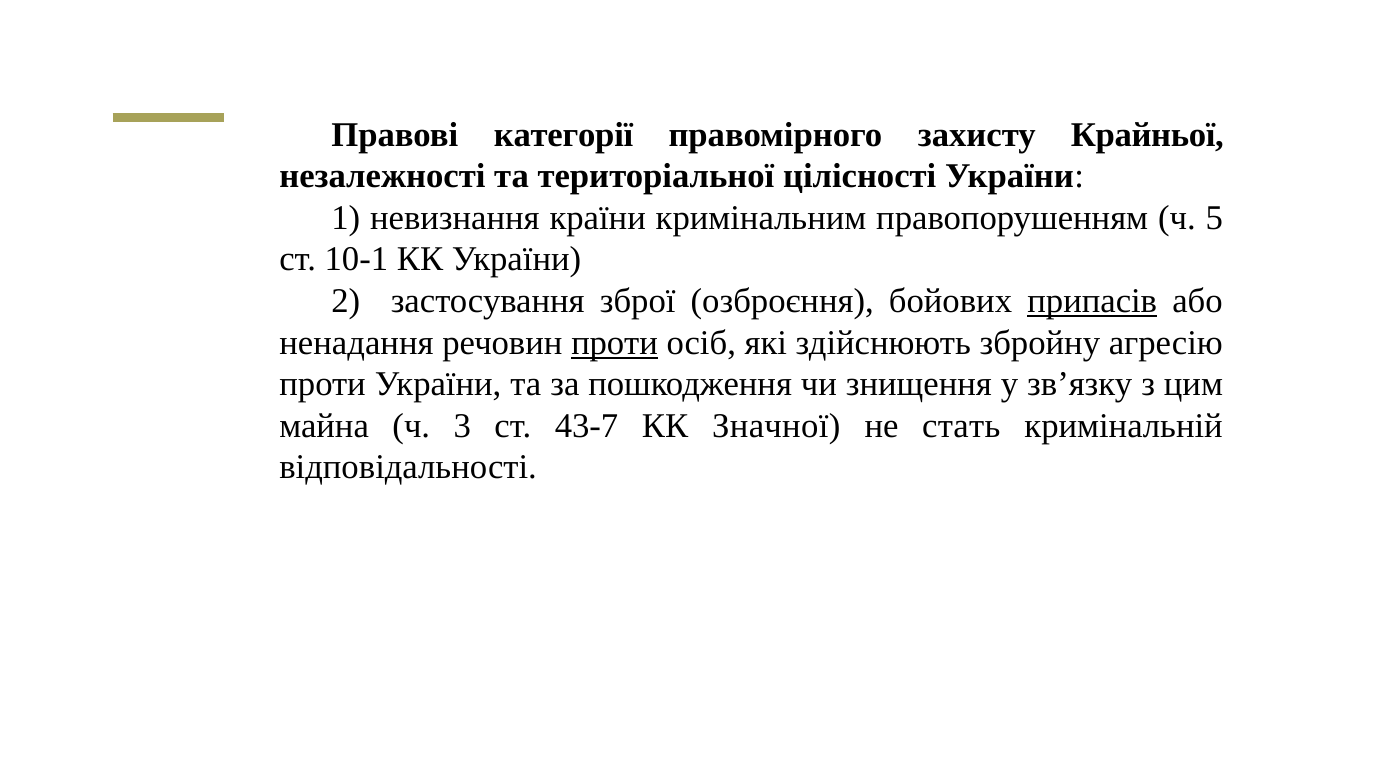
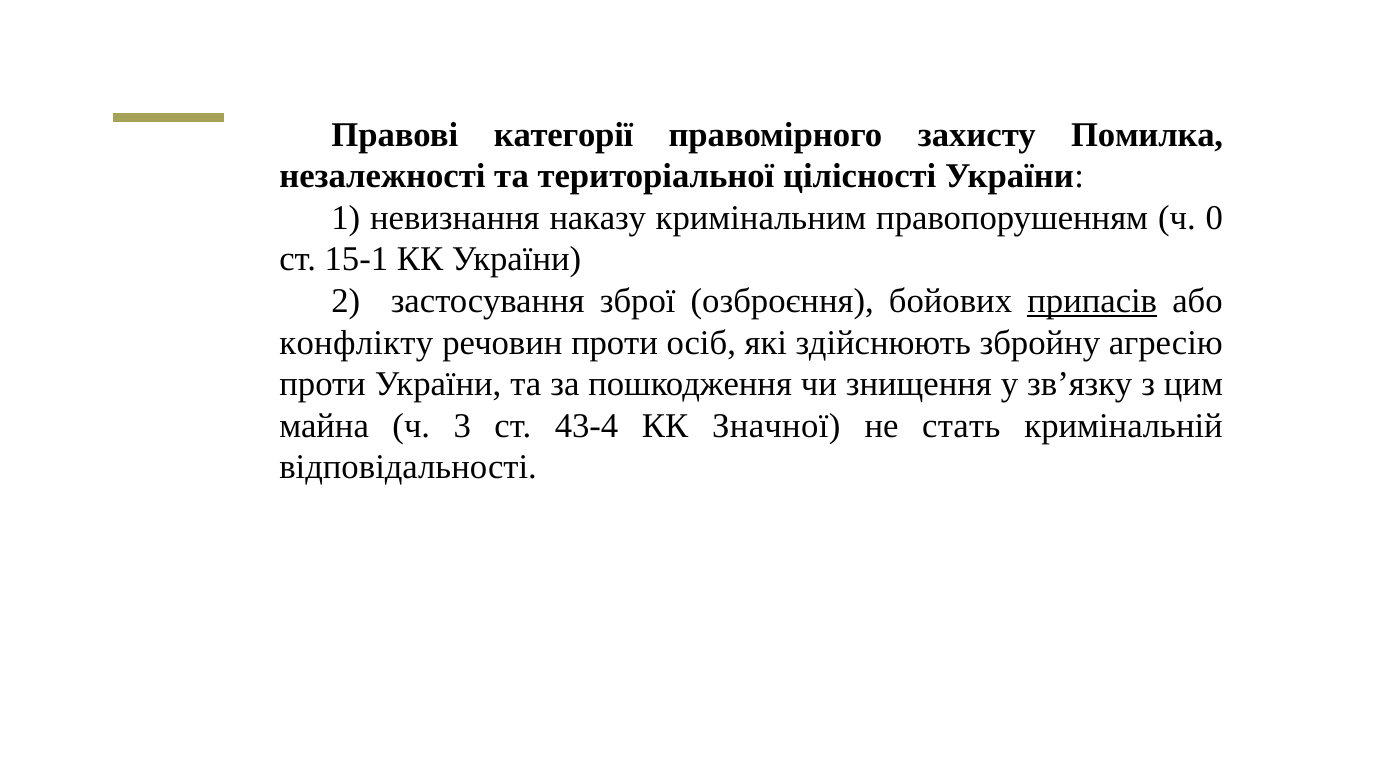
Крайньої: Крайньої -> Помилка
країни: країни -> наказу
5: 5 -> 0
10-1: 10-1 -> 15-1
ненадання: ненадання -> конфлікту
проти at (615, 343) underline: present -> none
43-7: 43-7 -> 43-4
